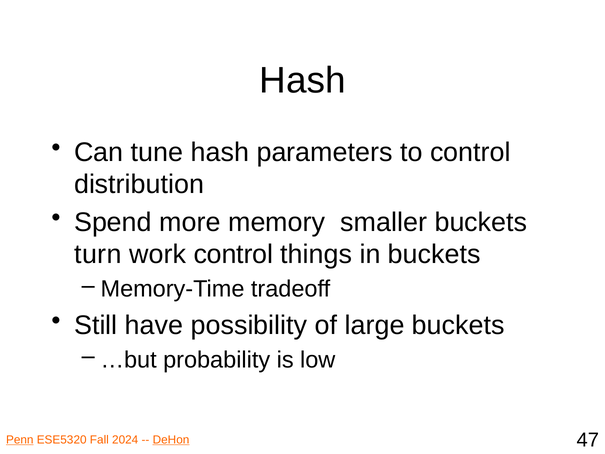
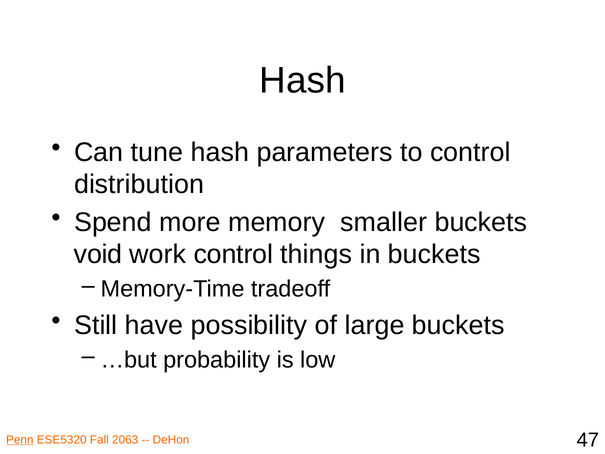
turn: turn -> void
2024: 2024 -> 2063
DeHon underline: present -> none
